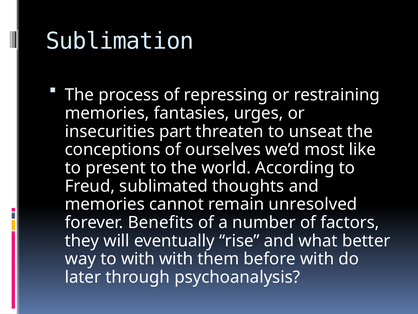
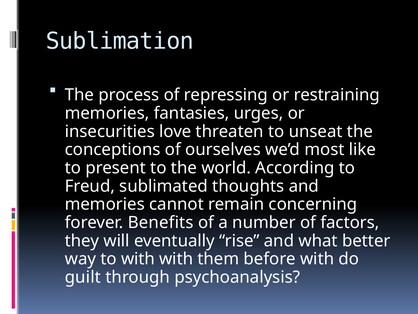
part: part -> love
unresolved: unresolved -> concerning
later: later -> guilt
